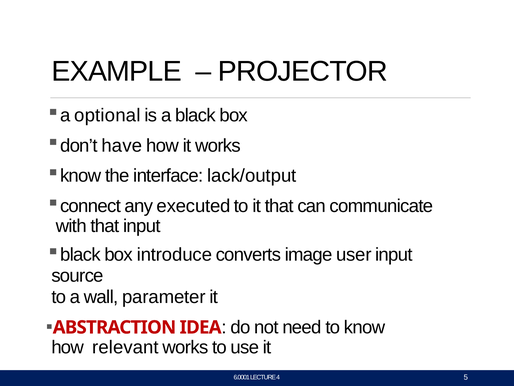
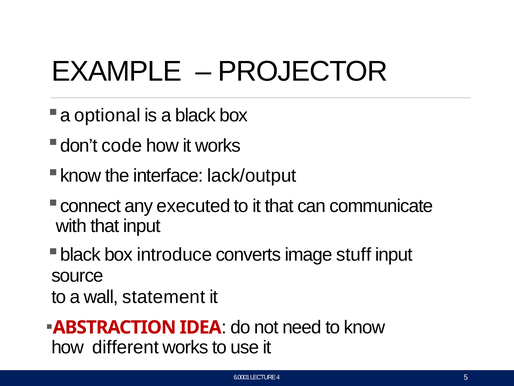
have: have -> code
user: user -> stuff
parameter: parameter -> statement
relevant: relevant -> different
